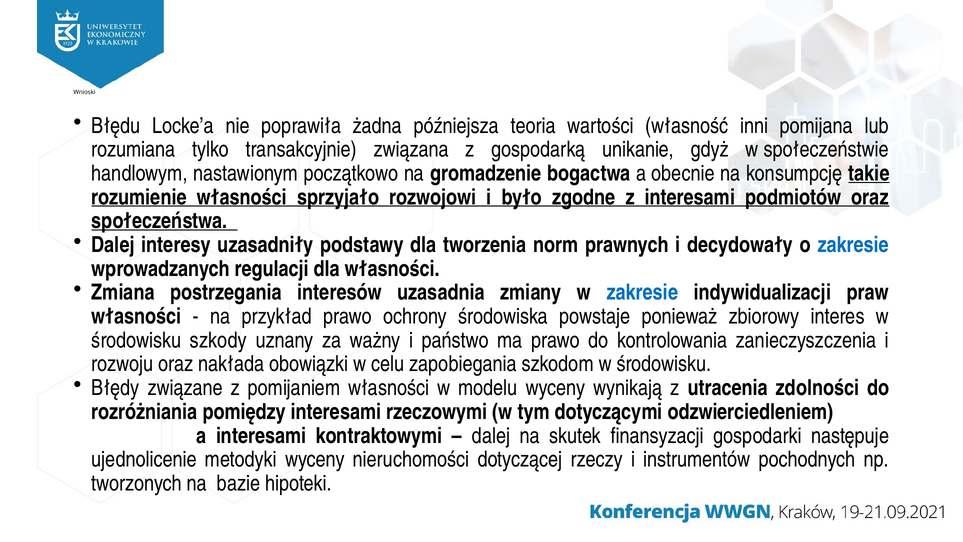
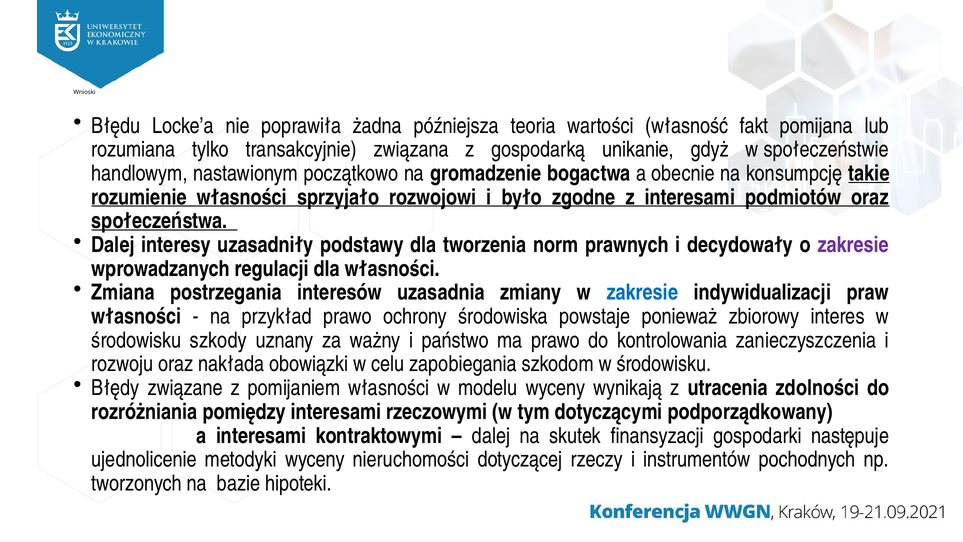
inni: inni -> fakt
zakresie at (853, 245) colour: blue -> purple
odzwierciedleniem: odzwierciedleniem -> podporządkowany
